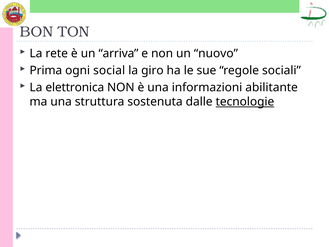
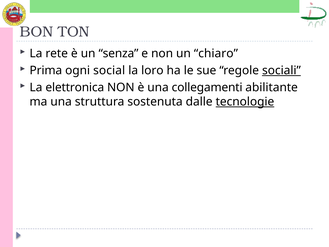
arriva: arriva -> senza
nuovo: nuovo -> chiaro
giro: giro -> loro
sociali underline: none -> present
informazioni: informazioni -> collegamenti
